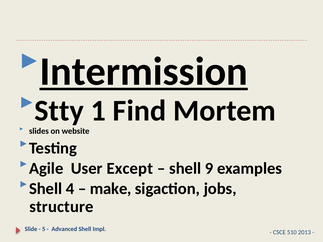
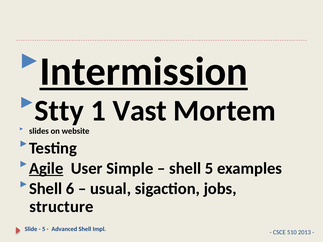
Find: Find -> Vast
Agile underline: none -> present
Except: Except -> Simple
shell 9: 9 -> 5
4: 4 -> 6
make: make -> usual
